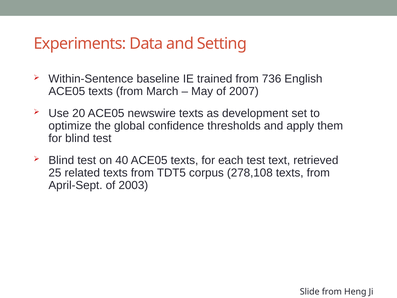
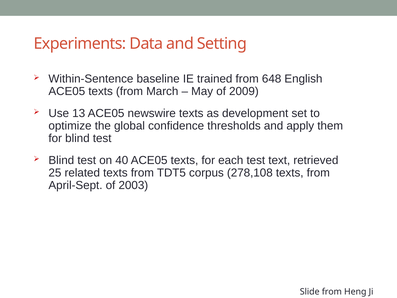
736: 736 -> 648
2007: 2007 -> 2009
20: 20 -> 13
